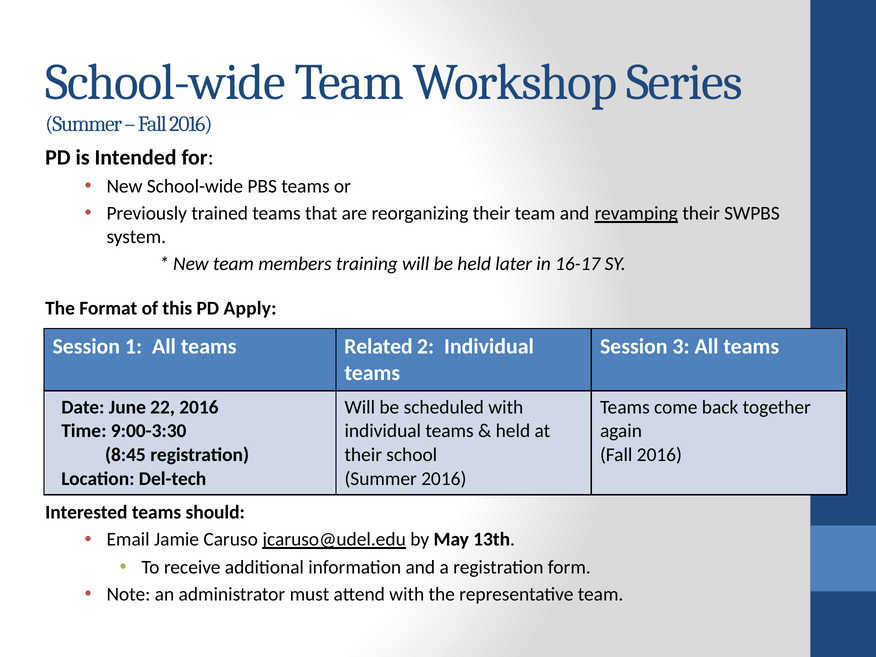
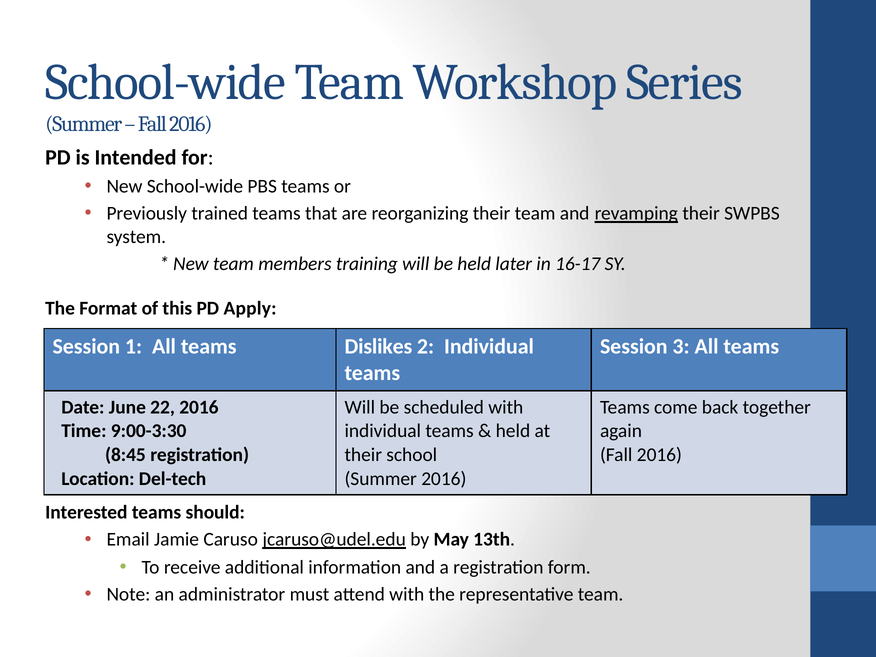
Related: Related -> Dislikes
